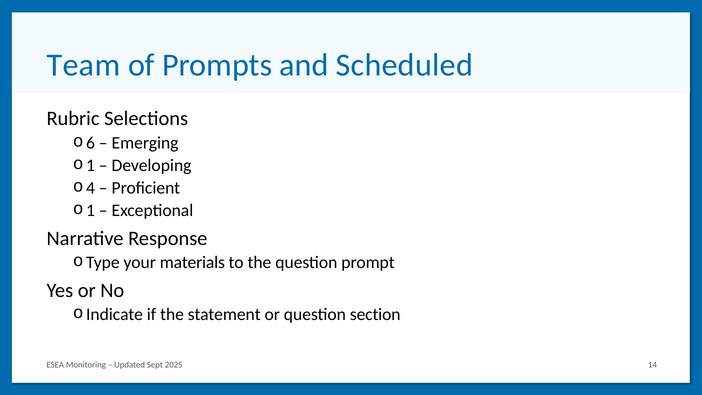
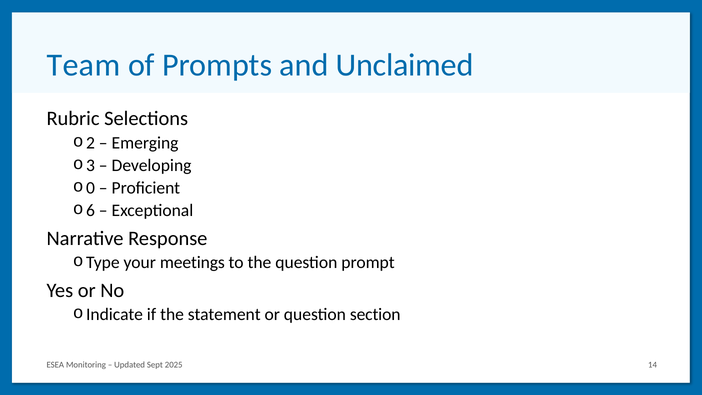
Scheduled: Scheduled -> Unclaimed
6: 6 -> 2
1 at (90, 165): 1 -> 3
4: 4 -> 0
1 at (90, 211): 1 -> 6
materials: materials -> meetings
